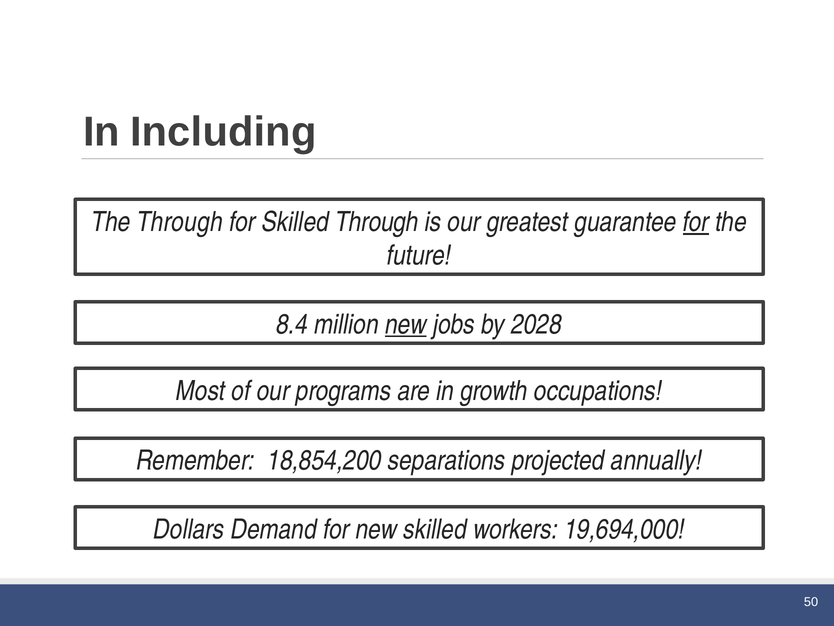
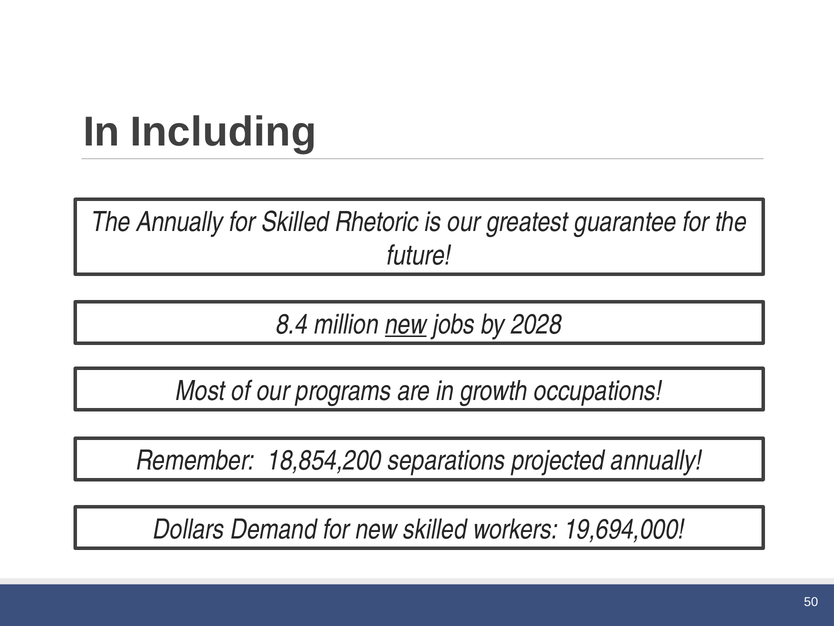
The Through: Through -> Annually
Skilled Through: Through -> Rhetoric
for at (696, 222) underline: present -> none
